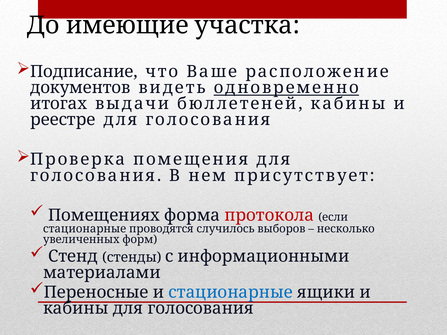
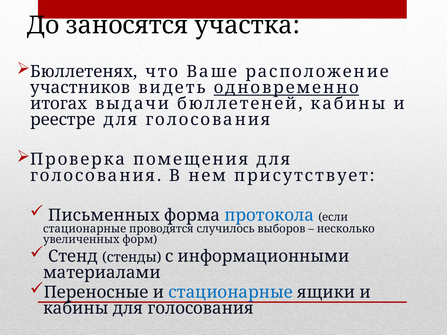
имеющие: имеющие -> заносятся
Подписание: Подписание -> Бюллетенях
документов: документов -> участников
Помещениях: Помещениях -> Письменных
протокола colour: red -> blue
